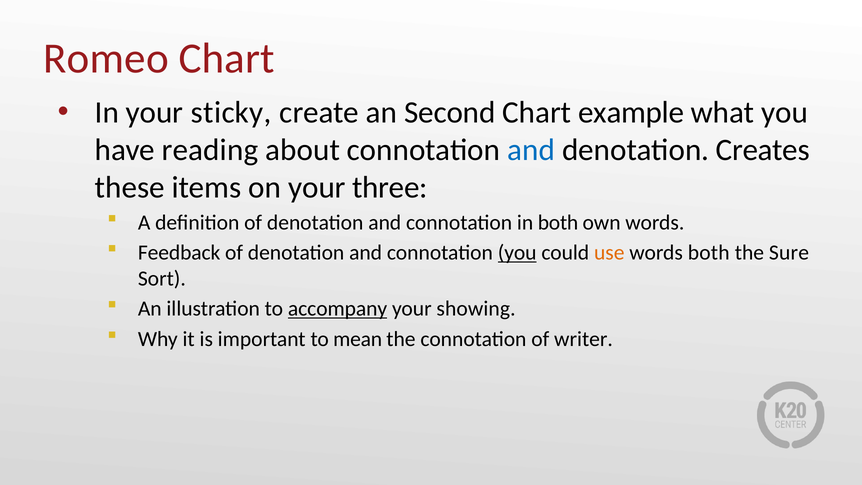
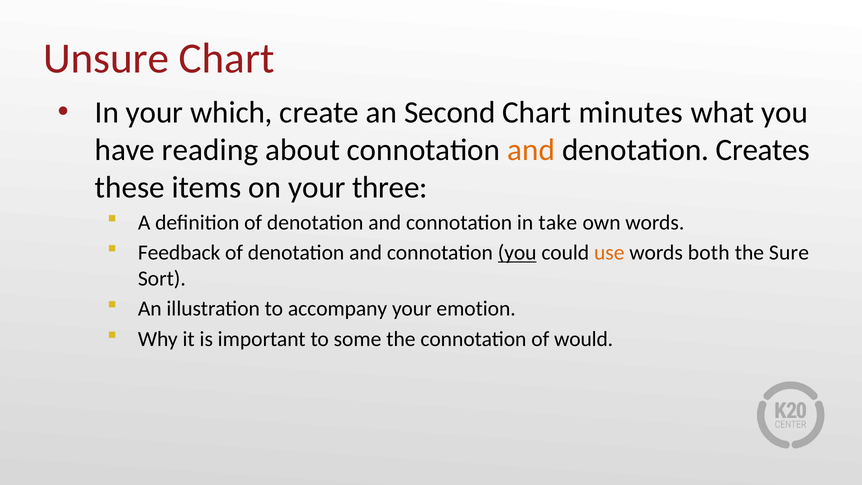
Romeo: Romeo -> Unsure
sticky: sticky -> which
example: example -> minutes
and at (531, 150) colour: blue -> orange
in both: both -> take
accompany underline: present -> none
showing: showing -> emotion
mean: mean -> some
writer: writer -> would
